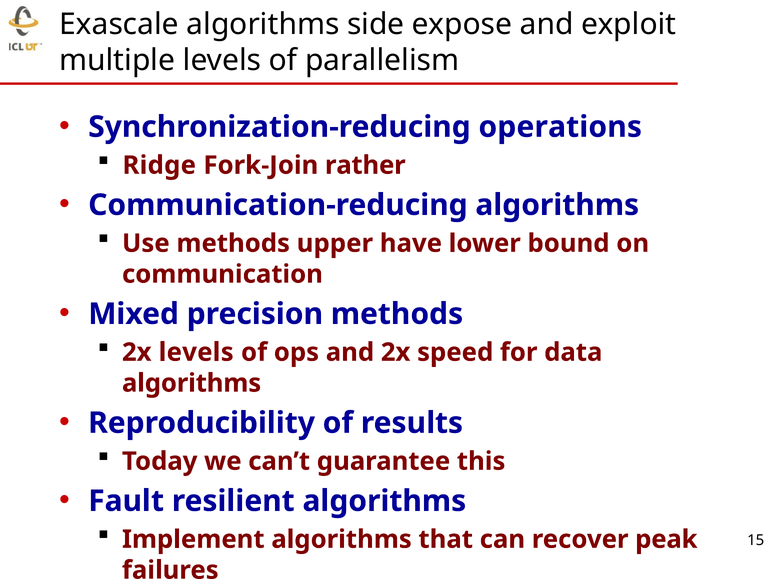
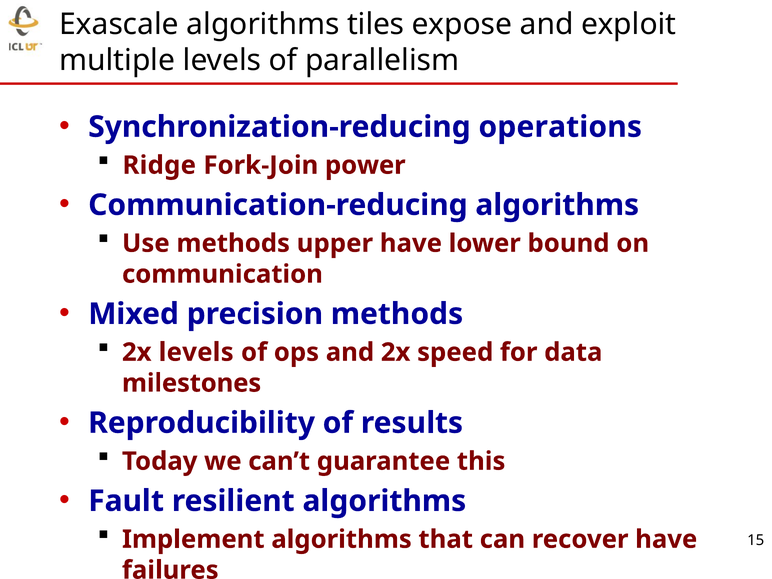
side: side -> tiles
rather: rather -> power
algorithms at (192, 383): algorithms -> milestones
recover peak: peak -> have
